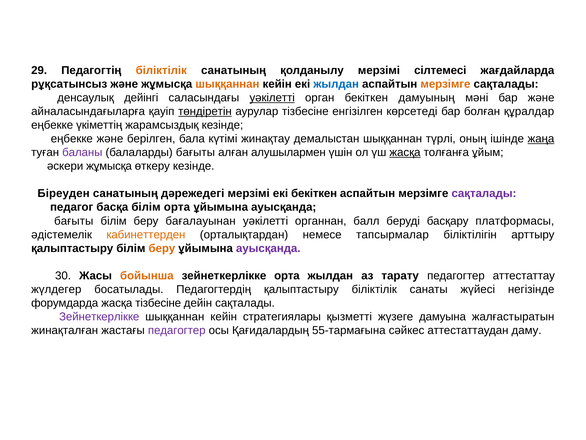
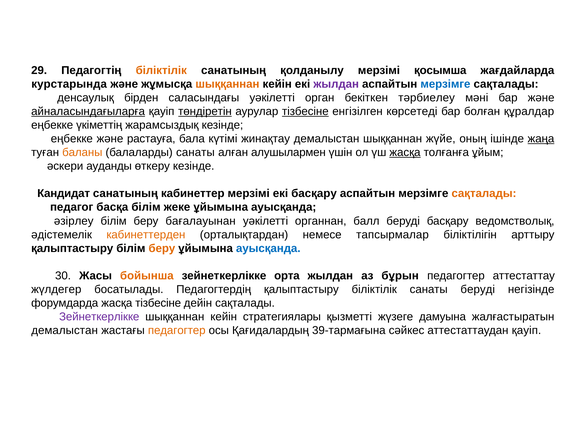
сілтемесі: сілтемесі -> қосымша
рұқсатынсыз: рұқсатынсыз -> курстарында
жылдан at (336, 84) colour: blue -> purple
мерзімге at (445, 84) colour: orange -> blue
дейінгі: дейінгі -> бірден
уәкілетті at (272, 98) underline: present -> none
дамуының: дамуының -> тәрбиелеу
айналасындағыларға underline: none -> present
тізбесіне at (305, 111) underline: none -> present
берілген: берілген -> растауға
түрлі: түрлі -> жүйе
баланы colour: purple -> orange
балаларды бағыты: бағыты -> санаты
әскери жұмысқа: жұмысқа -> ауданды
Біреуден: Біреуден -> Кандидат
дәрежедегі: дәрежедегі -> кабинеттер
екі бекіткен: бекіткен -> басқару
сақталады at (484, 193) colour: purple -> orange
білім орта: орта -> жеке
бағыты at (74, 221): бағыты -> әзірлеу
платформасы: платформасы -> ведомстволық
ауысқанда at (268, 248) colour: purple -> blue
тарату: тарату -> бұрын
санаты жүйесі: жүйесі -> беруді
жинақталған at (65, 330): жинақталған -> демалыстан
педагогтер at (177, 330) colour: purple -> orange
55-тармағына: 55-тармағына -> 39-тармағына
аттестаттаудан даму: даму -> қауіп
